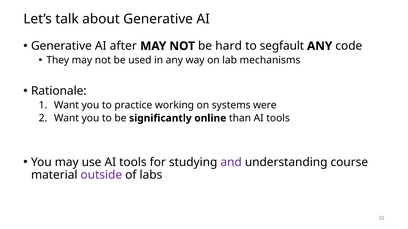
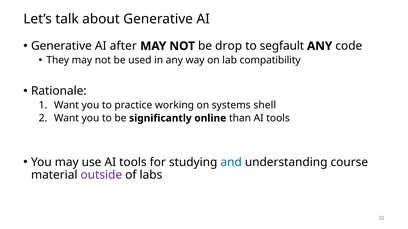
hard: hard -> drop
mechanisms: mechanisms -> compatibility
were: were -> shell
and colour: purple -> blue
